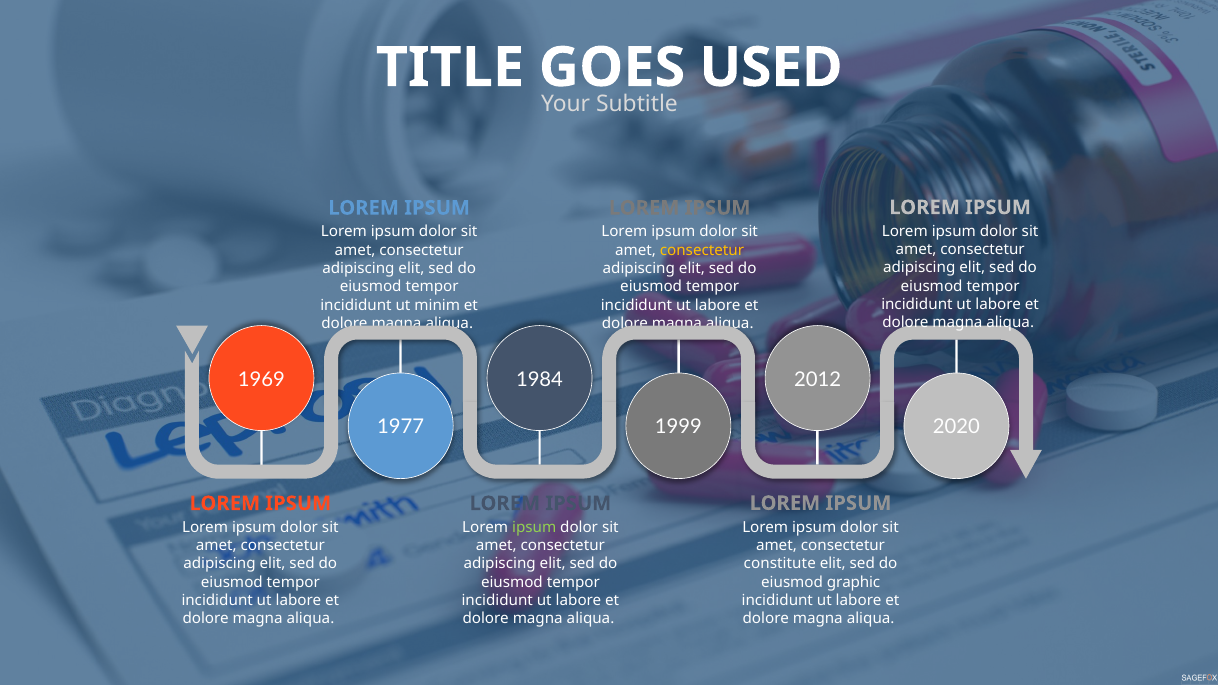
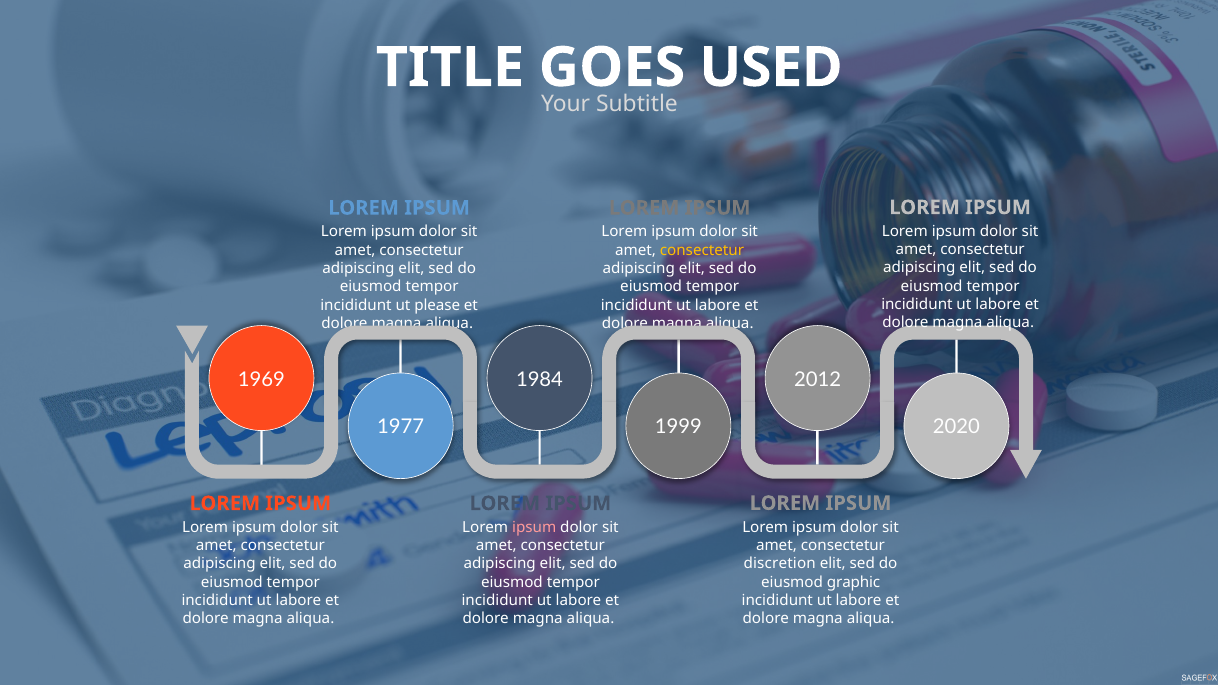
minim: minim -> please
ipsum at (534, 528) colour: light green -> pink
constitute: constitute -> discretion
